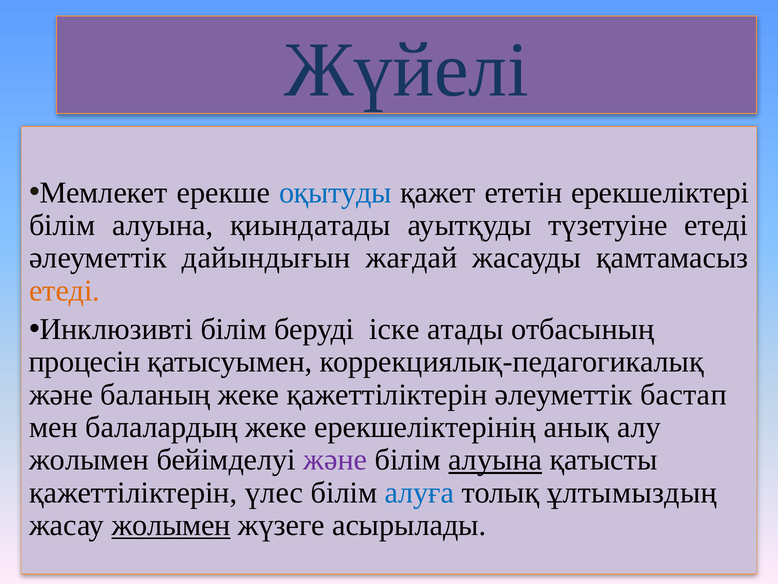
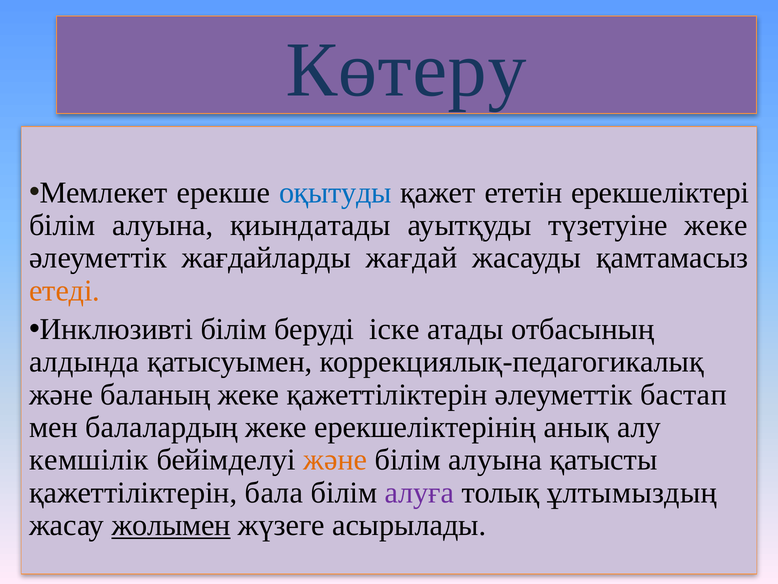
Жүйелі: Жүйелі -> Көтеру
түзетуіне етеді: етеді -> жеке
дайындығын: дайындығын -> жағдайларды
процесін: процесін -> алдында
жолымен at (89, 460): жолымен -> кемшілік
және at (335, 460) colour: purple -> orange
алуына at (495, 460) underline: present -> none
үлес: үлес -> бала
алуға colour: blue -> purple
